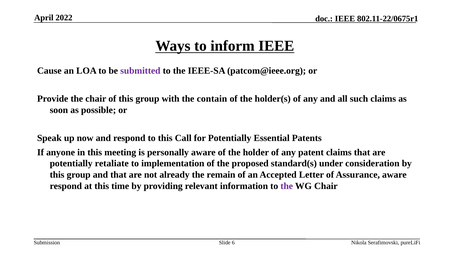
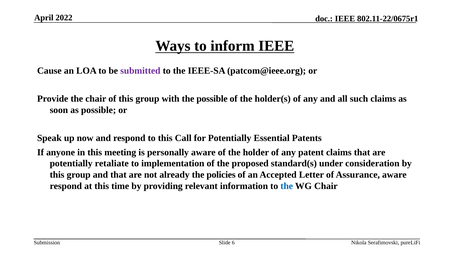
the contain: contain -> possible
remain: remain -> policies
the at (287, 186) colour: purple -> blue
